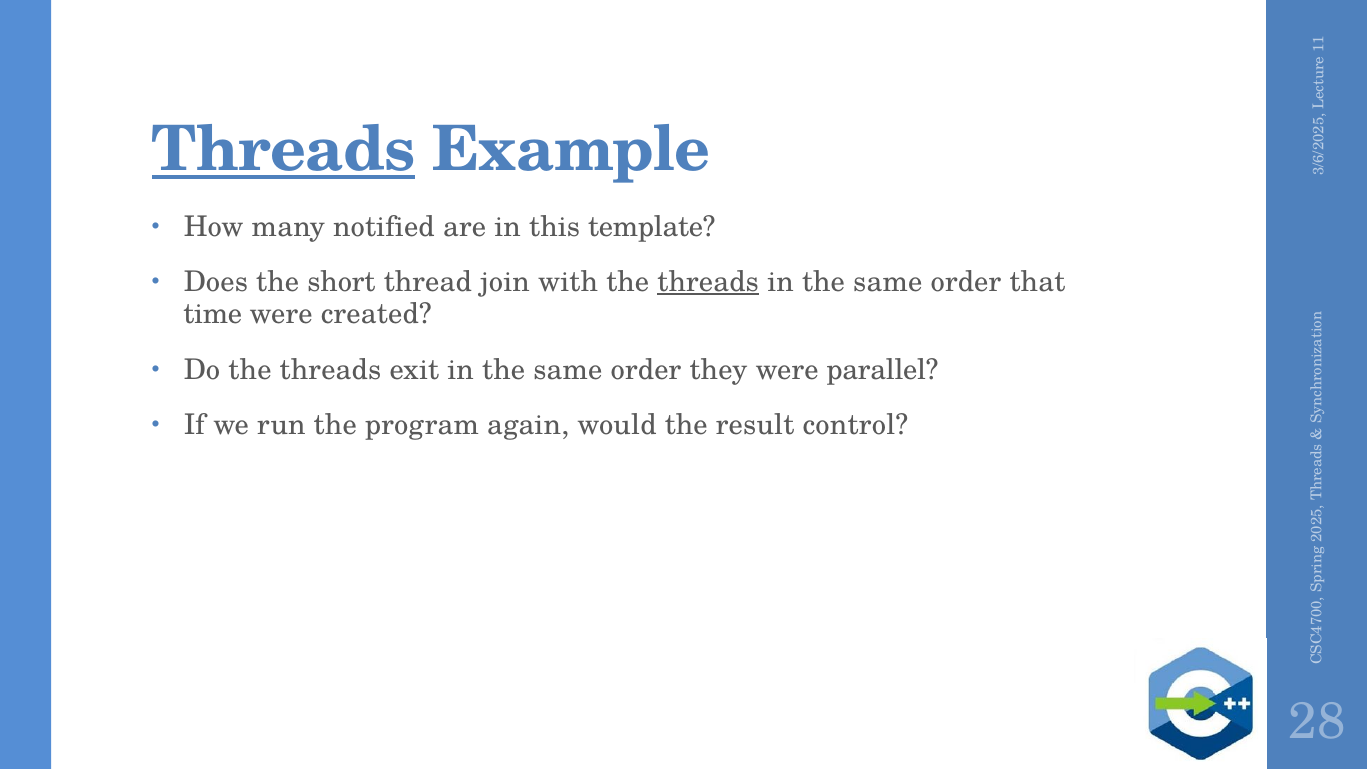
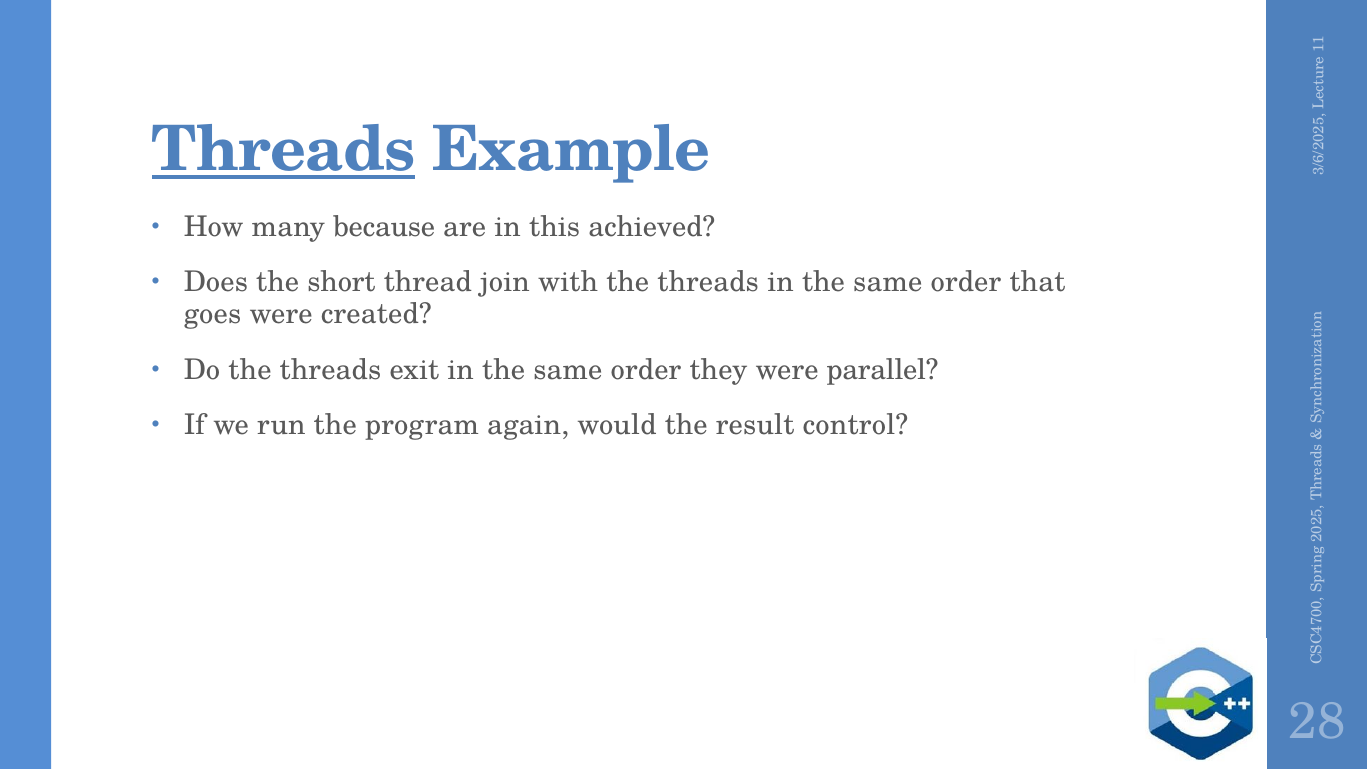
notified: notified -> because
template: template -> achieved
threads at (708, 282) underline: present -> none
time: time -> goes
